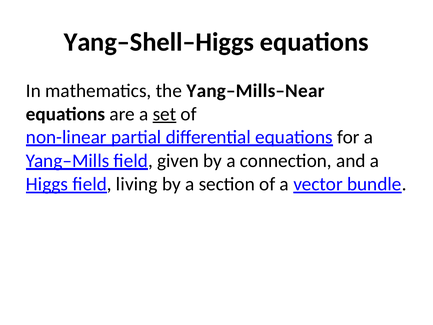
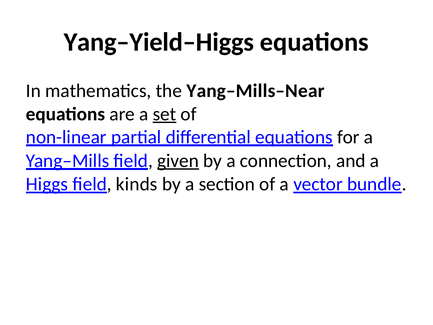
Yang–Shell–Higgs: Yang–Shell–Higgs -> Yang–Yield–Higgs
given underline: none -> present
living: living -> kinds
